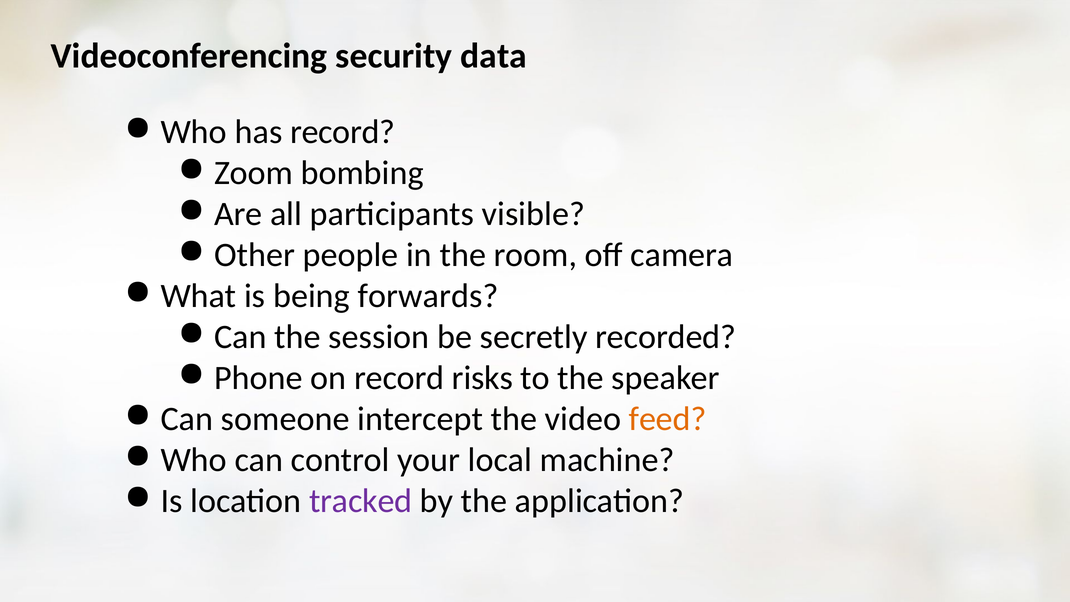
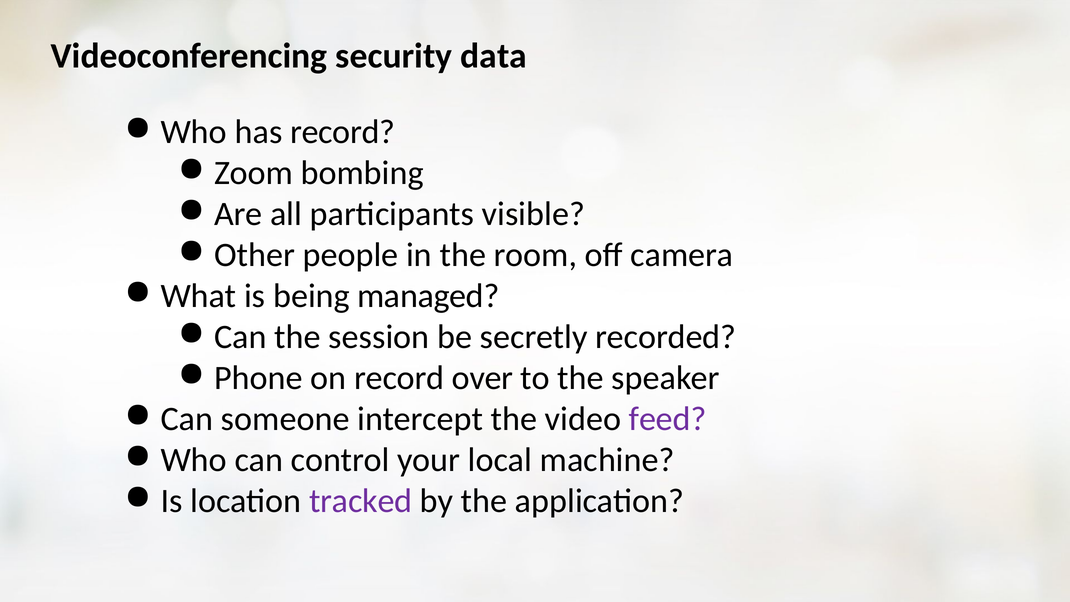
forwards: forwards -> managed
risks: risks -> over
feed colour: orange -> purple
